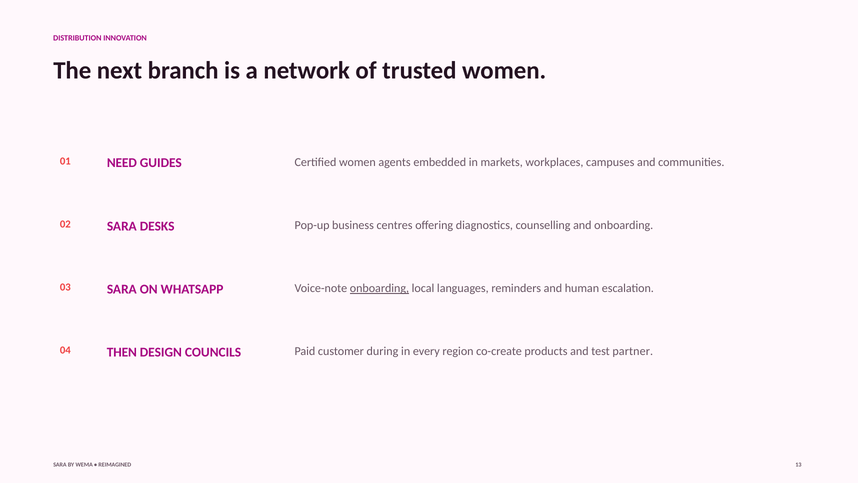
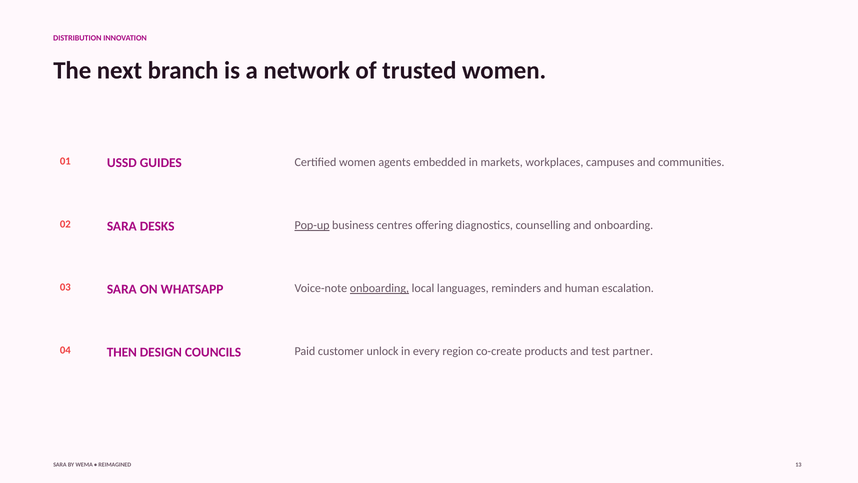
NEED: NEED -> USSD
Pop-up underline: none -> present
during: during -> unlock
